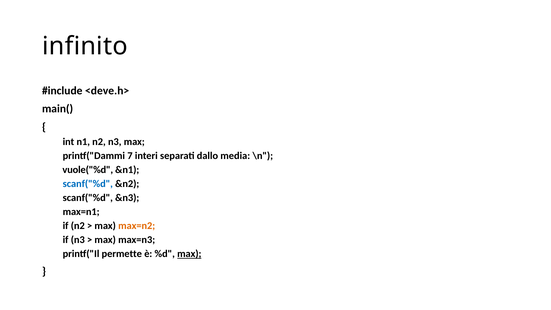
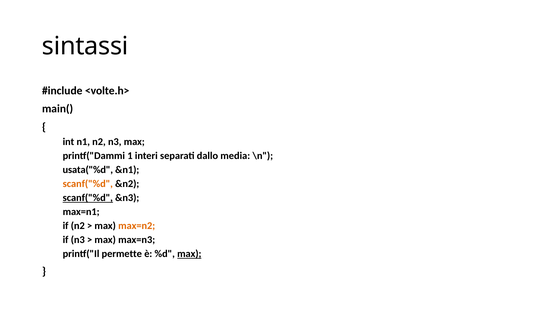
infinito: infinito -> sintassi
<deve.h>: <deve.h> -> <volte.h>
7: 7 -> 1
vuole("%d: vuole("%d -> usata("%d
scanf("%d at (88, 184) colour: blue -> orange
scanf("%d at (88, 198) underline: none -> present
